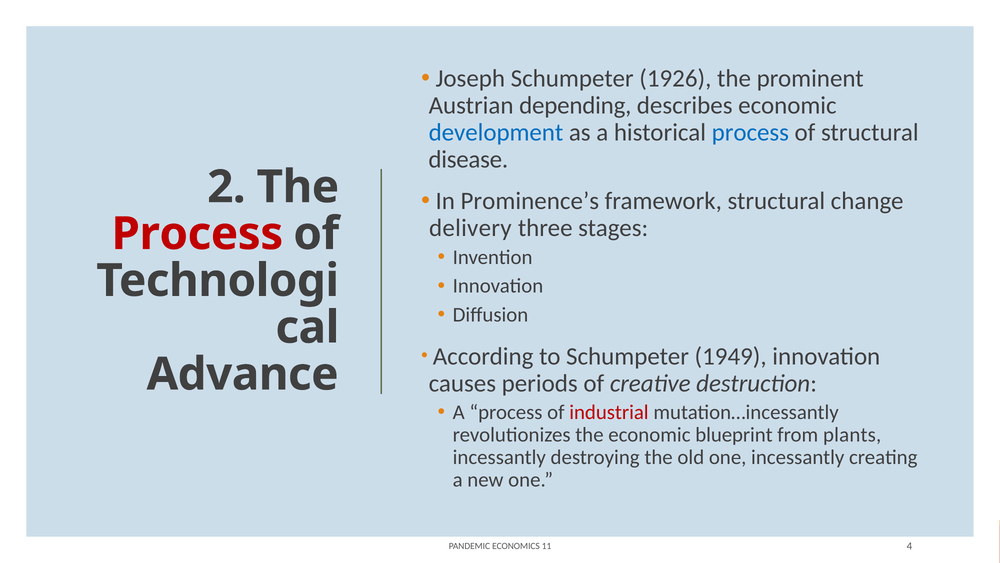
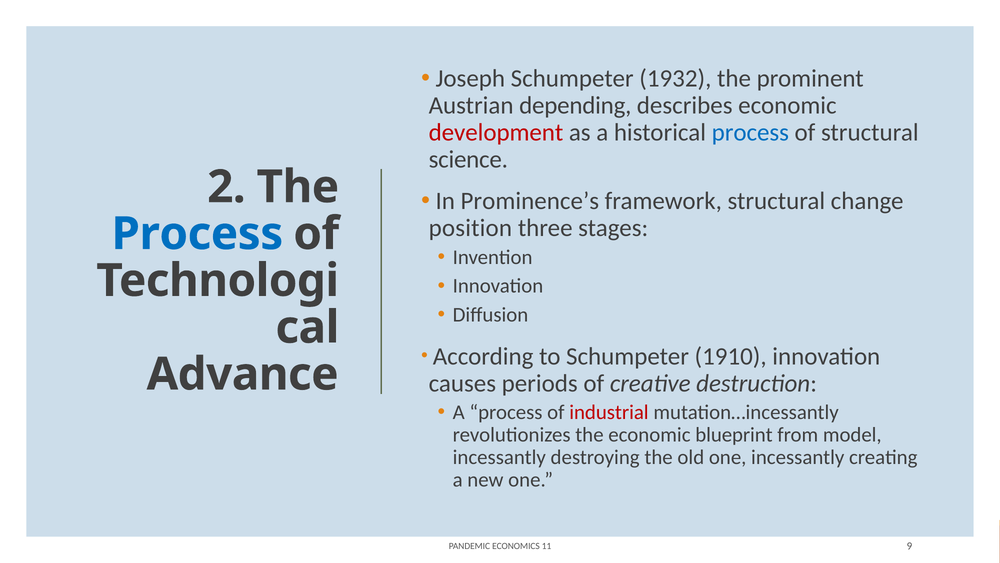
1926: 1926 -> 1932
development colour: blue -> red
disease: disease -> science
delivery: delivery -> position
Process at (197, 234) colour: red -> blue
1949: 1949 -> 1910
plants: plants -> model
4: 4 -> 9
